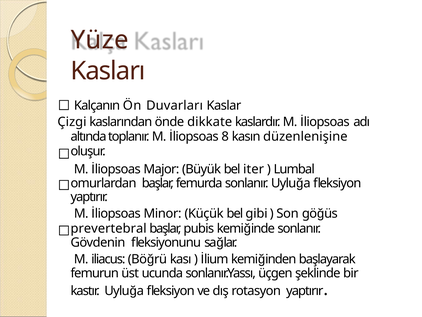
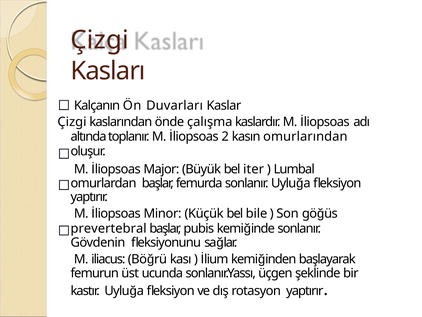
Yüze at (100, 40): Yüze -> Çizgi
dikkate: dikkate -> çalışma
8: 8 -> 2
düzenlenişine: düzenlenişine -> omurlarından
gibi: gibi -> bile
